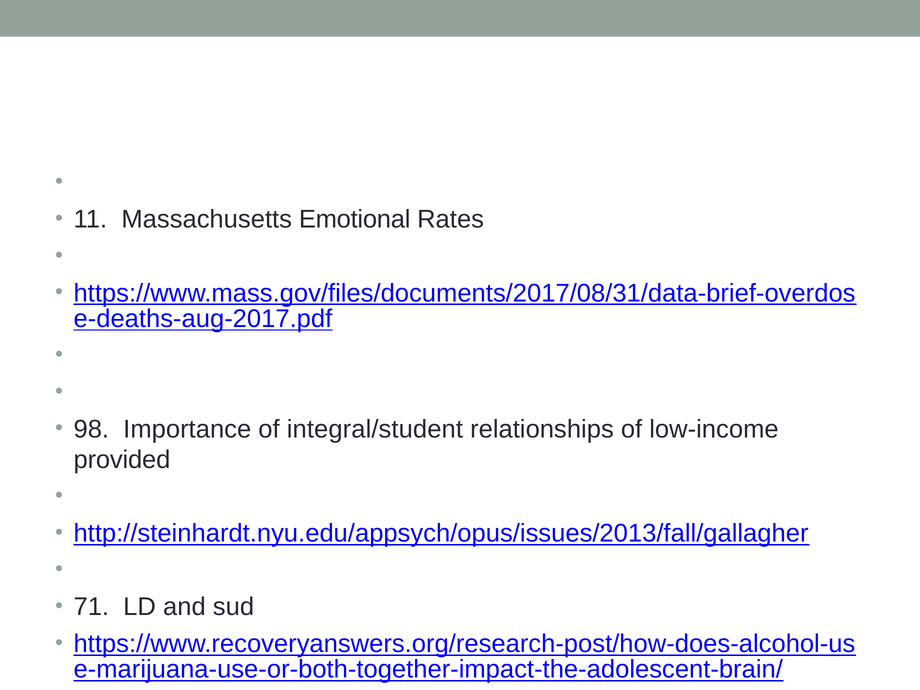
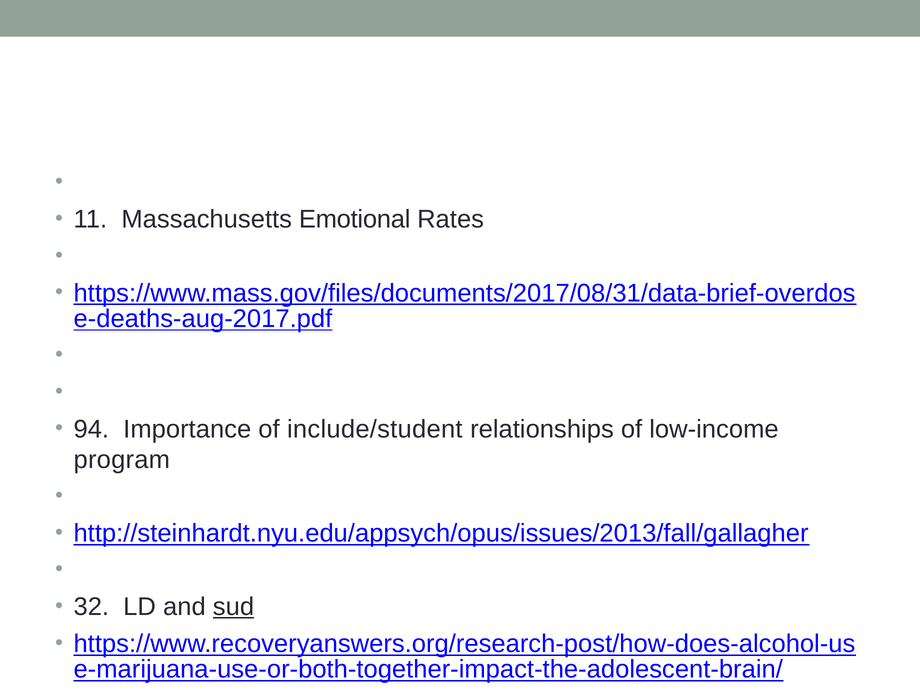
98: 98 -> 94
integral/student: integral/student -> include/student
provided: provided -> program
71: 71 -> 32
sud underline: none -> present
